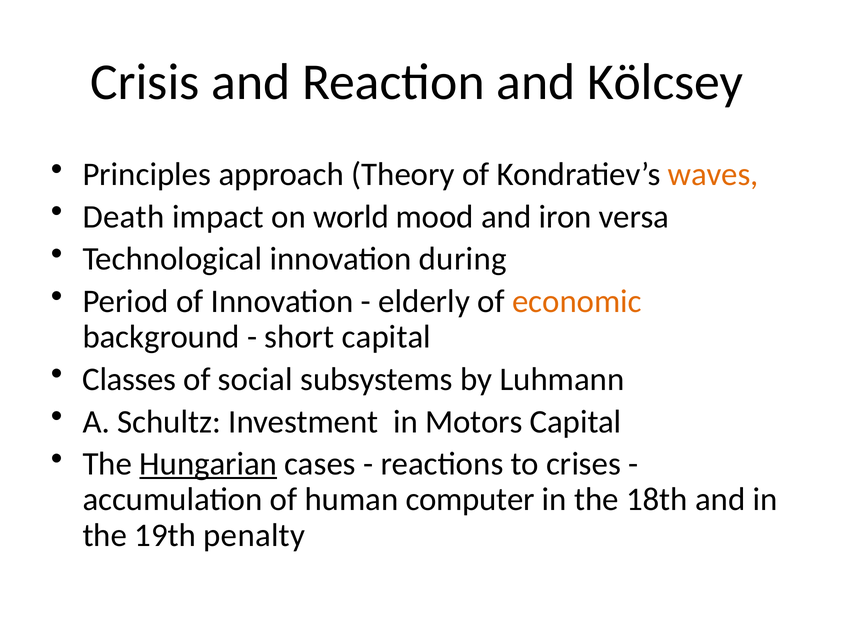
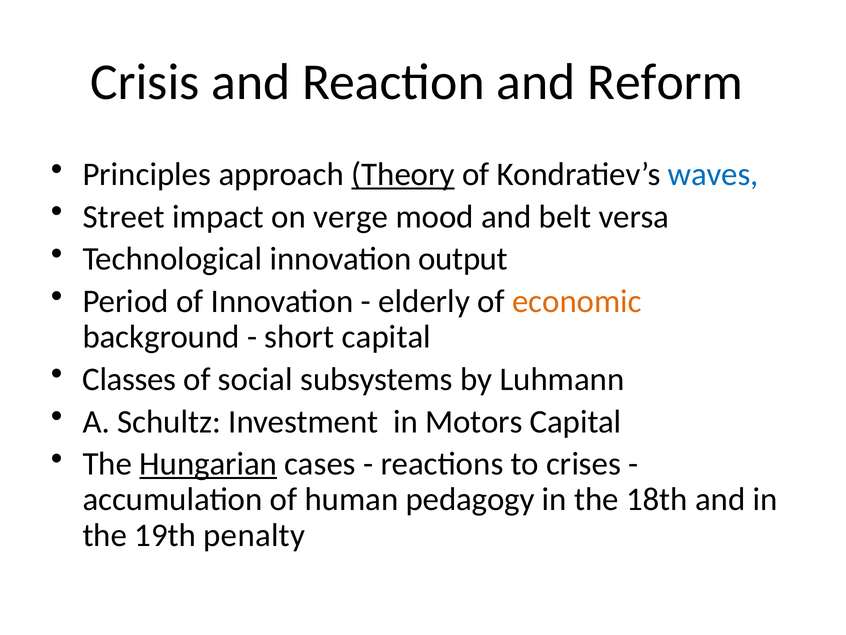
Kölcsey: Kölcsey -> Reform
Theory underline: none -> present
waves colour: orange -> blue
Death: Death -> Street
world: world -> verge
iron: iron -> belt
during: during -> output
computer: computer -> pedagogy
